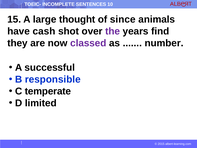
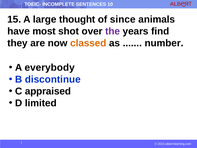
cash: cash -> most
classed colour: purple -> orange
successful: successful -> everybody
responsible: responsible -> discontinue
temperate: temperate -> appraised
